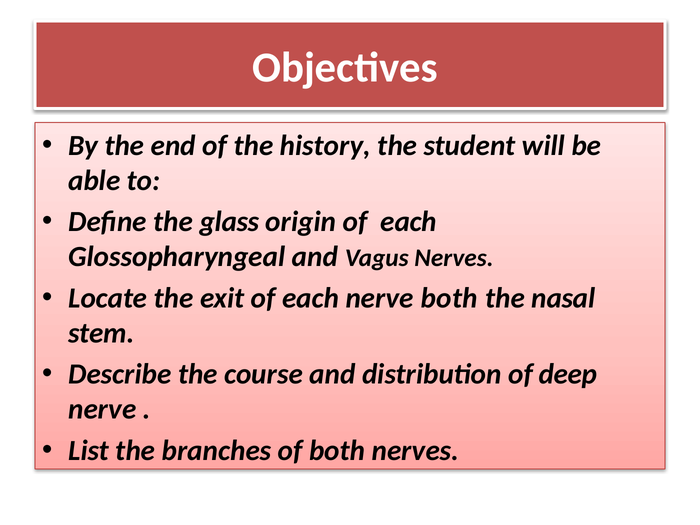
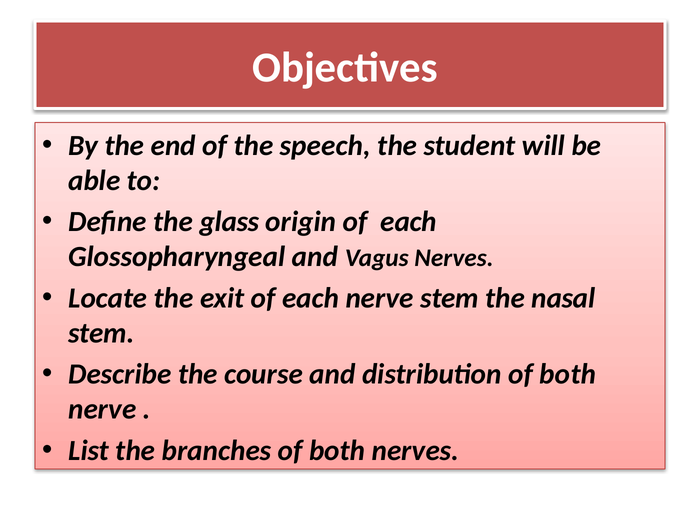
history: history -> speech
nerve both: both -> stem
distribution of deep: deep -> both
